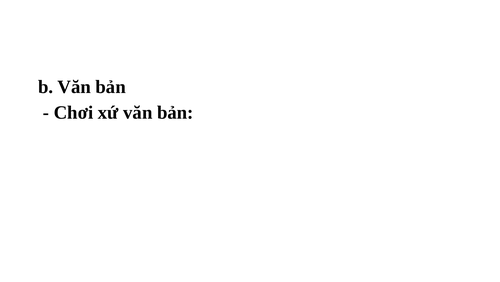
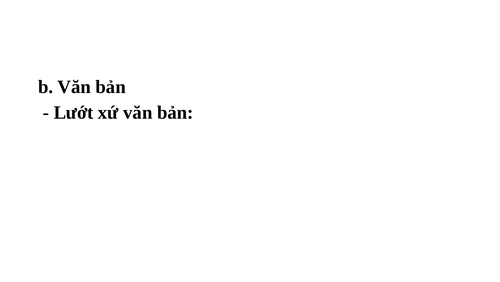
Chơi: Chơi -> Lướt
